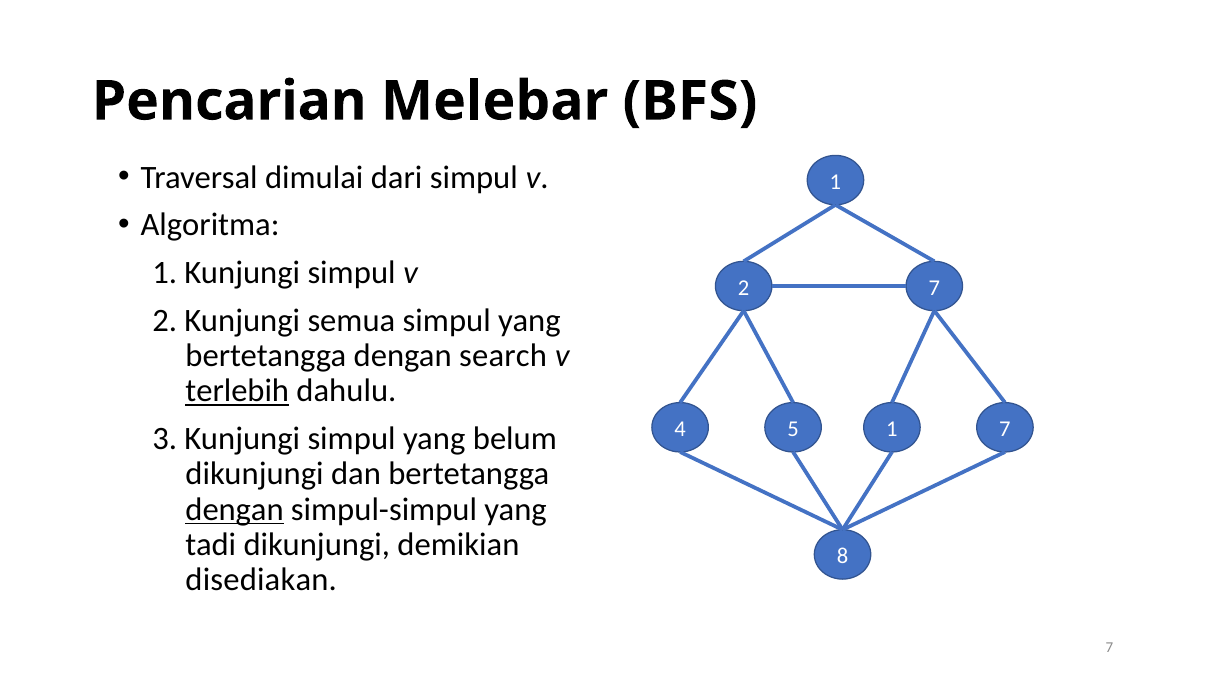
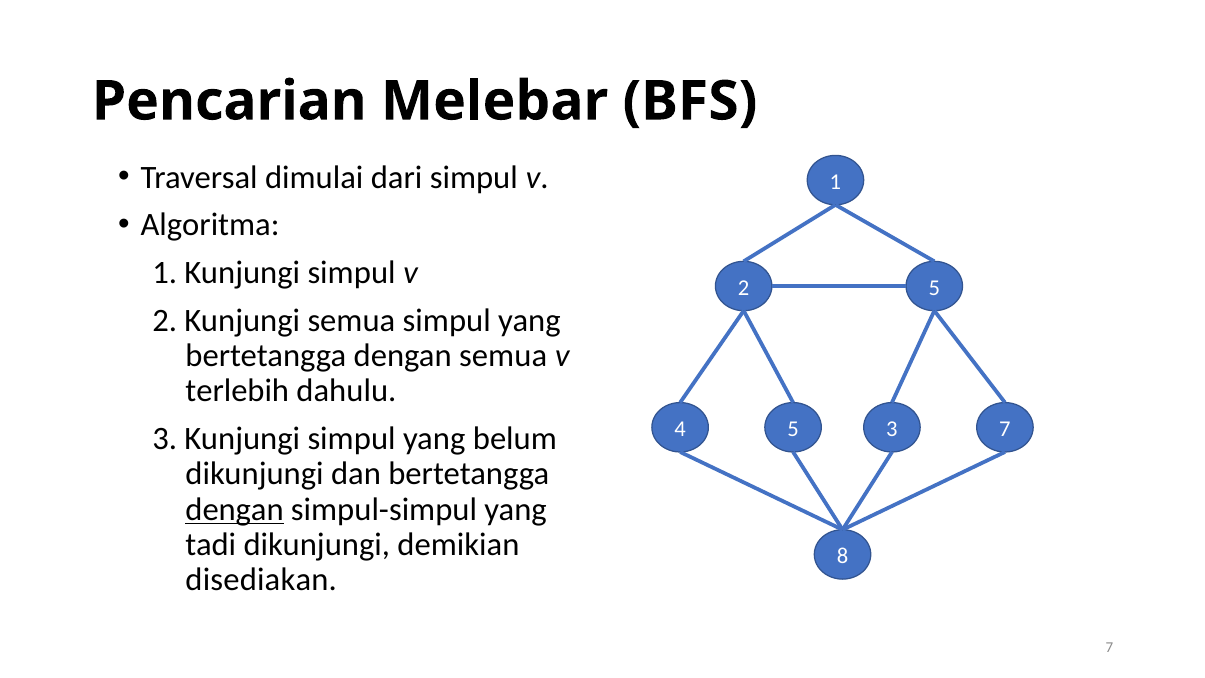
2 7: 7 -> 5
dengan search: search -> semua
terlebih underline: present -> none
5 1: 1 -> 3
